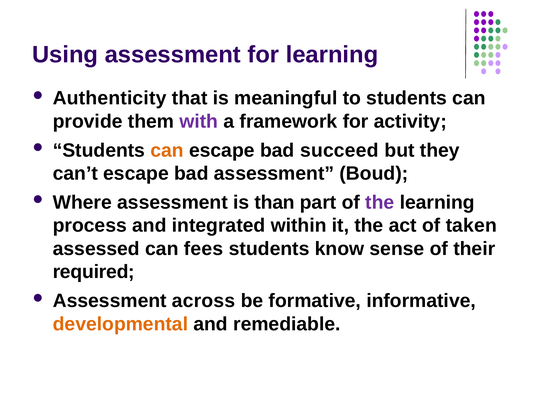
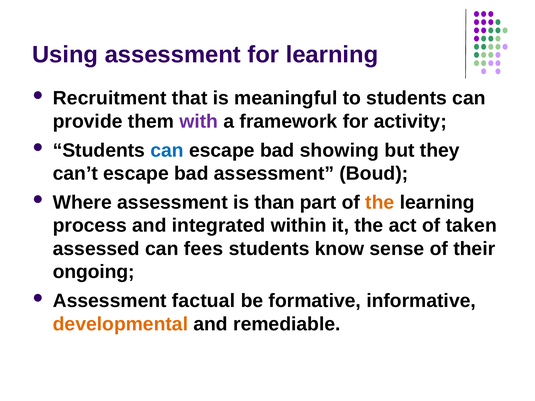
Authenticity: Authenticity -> Recruitment
can at (167, 150) colour: orange -> blue
succeed: succeed -> showing
the at (380, 203) colour: purple -> orange
required: required -> ongoing
across: across -> factual
